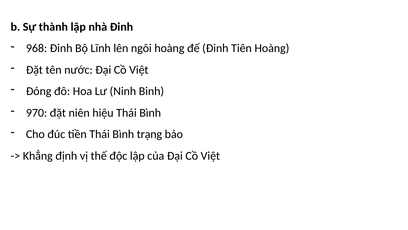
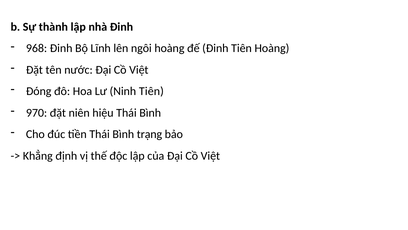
Ninh Binh: Binh -> Tiên
